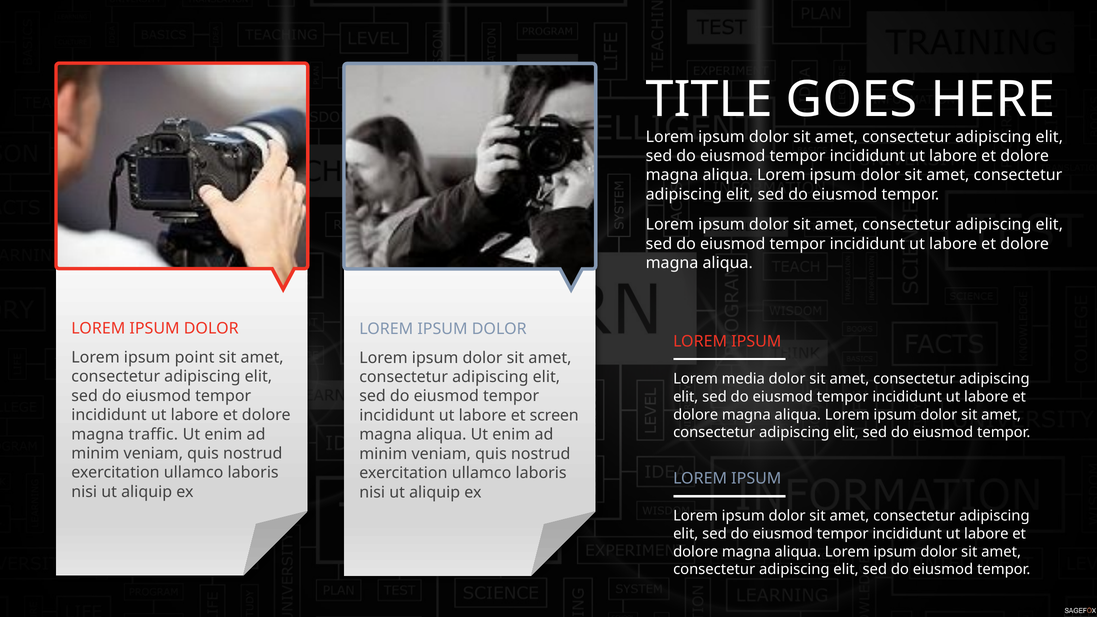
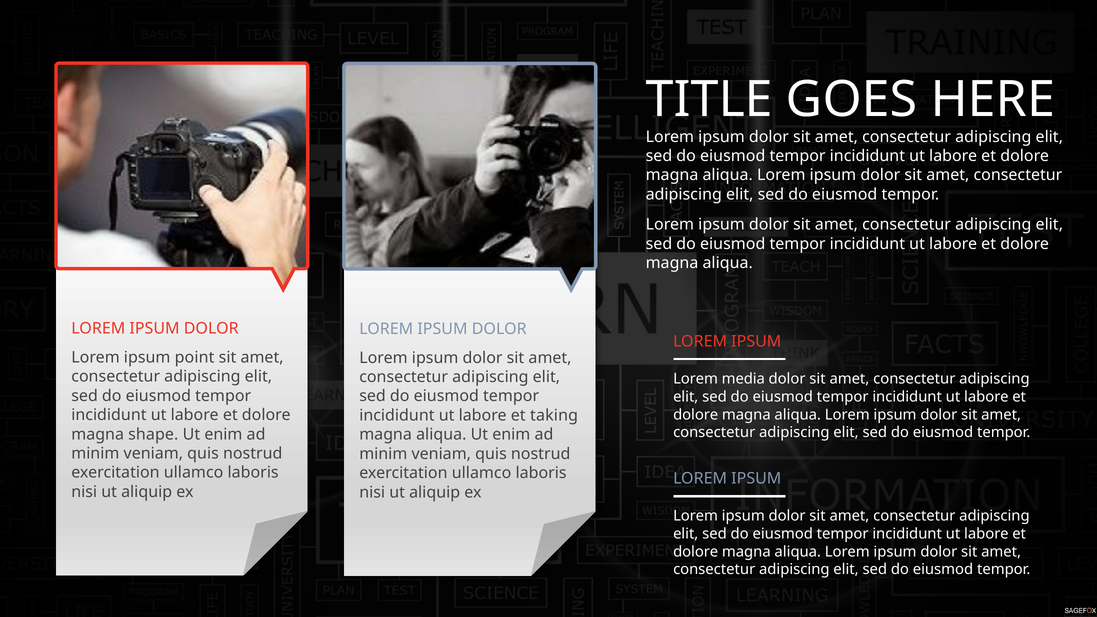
screen: screen -> taking
traffic: traffic -> shape
